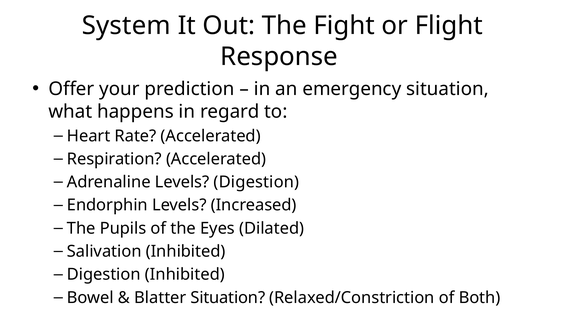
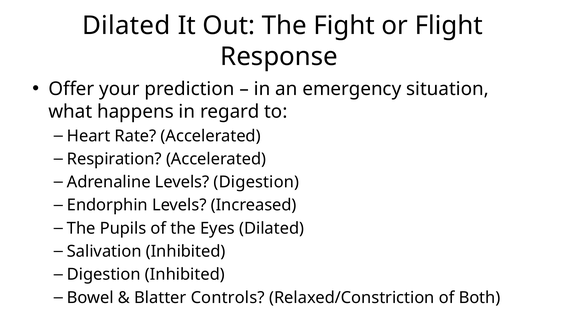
System at (126, 25): System -> Dilated
Blatter Situation: Situation -> Controls
